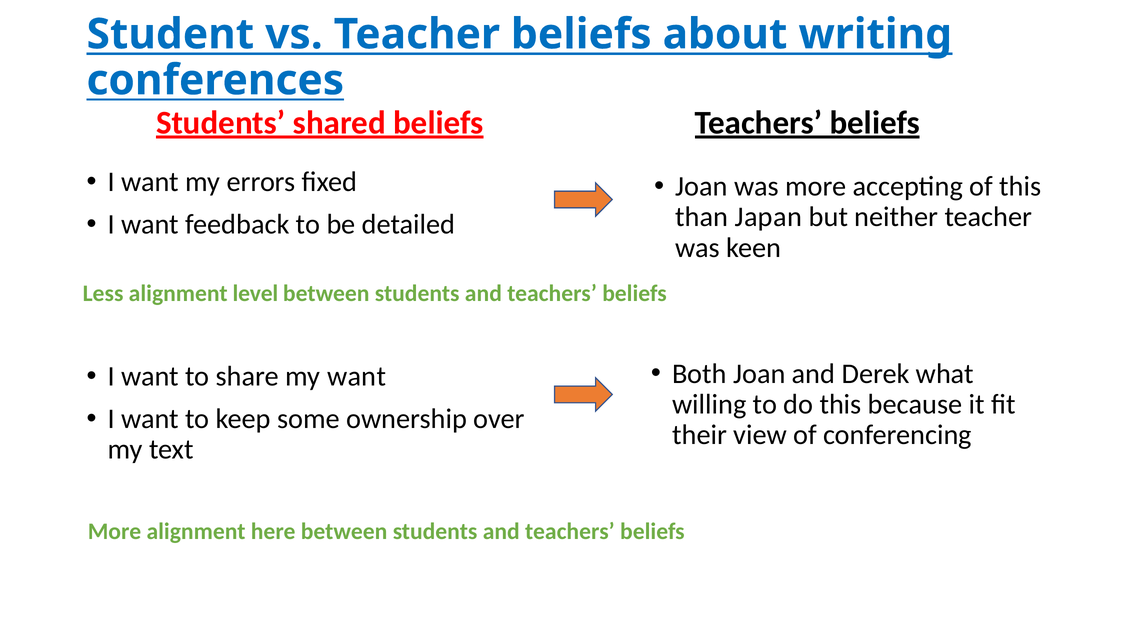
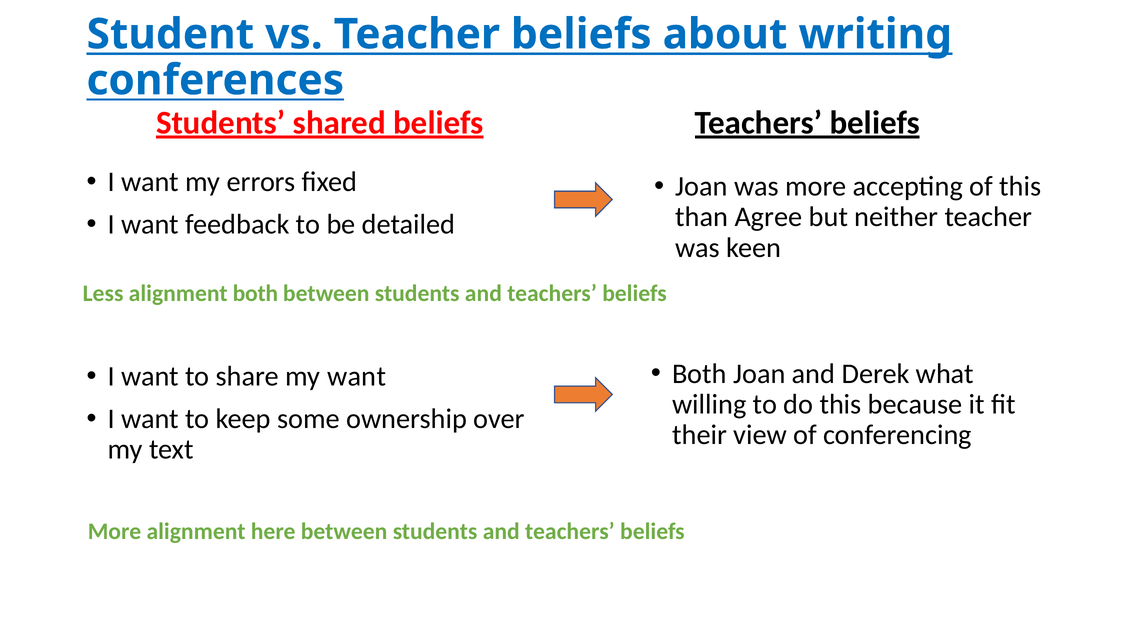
Japan: Japan -> Agree
alignment level: level -> both
